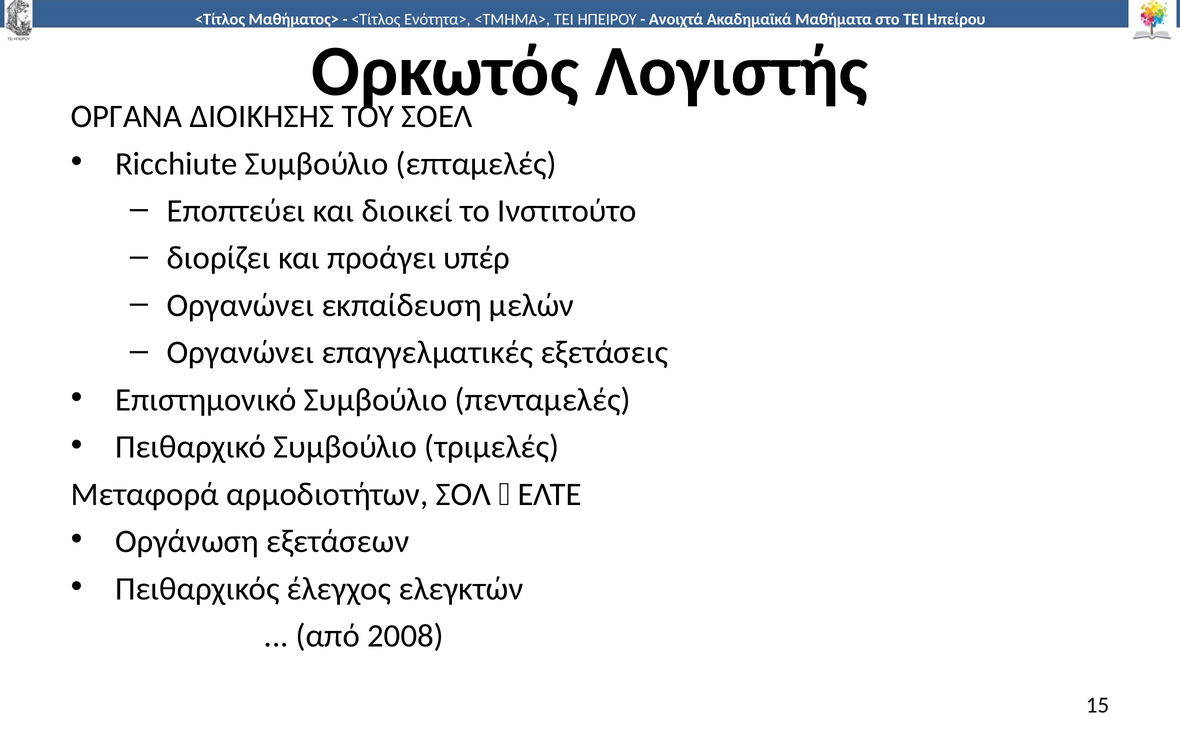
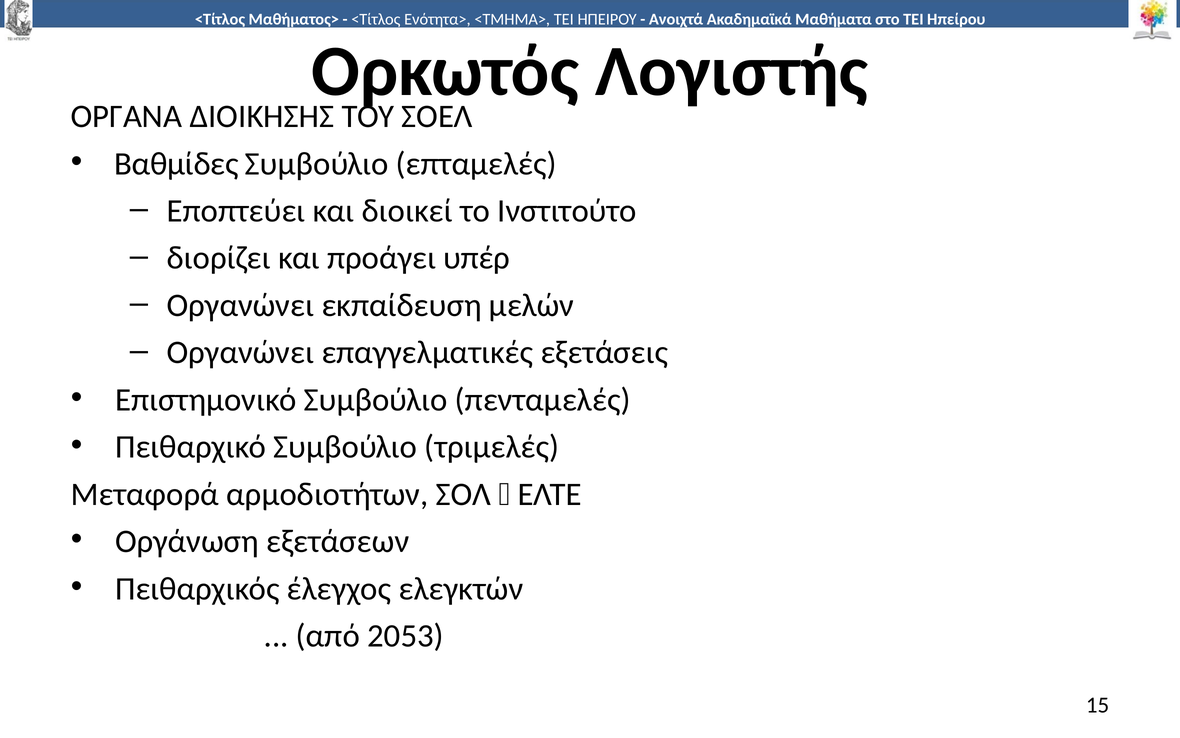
Ricchiute: Ricchiute -> Βαθμίδες
2008: 2008 -> 2053
